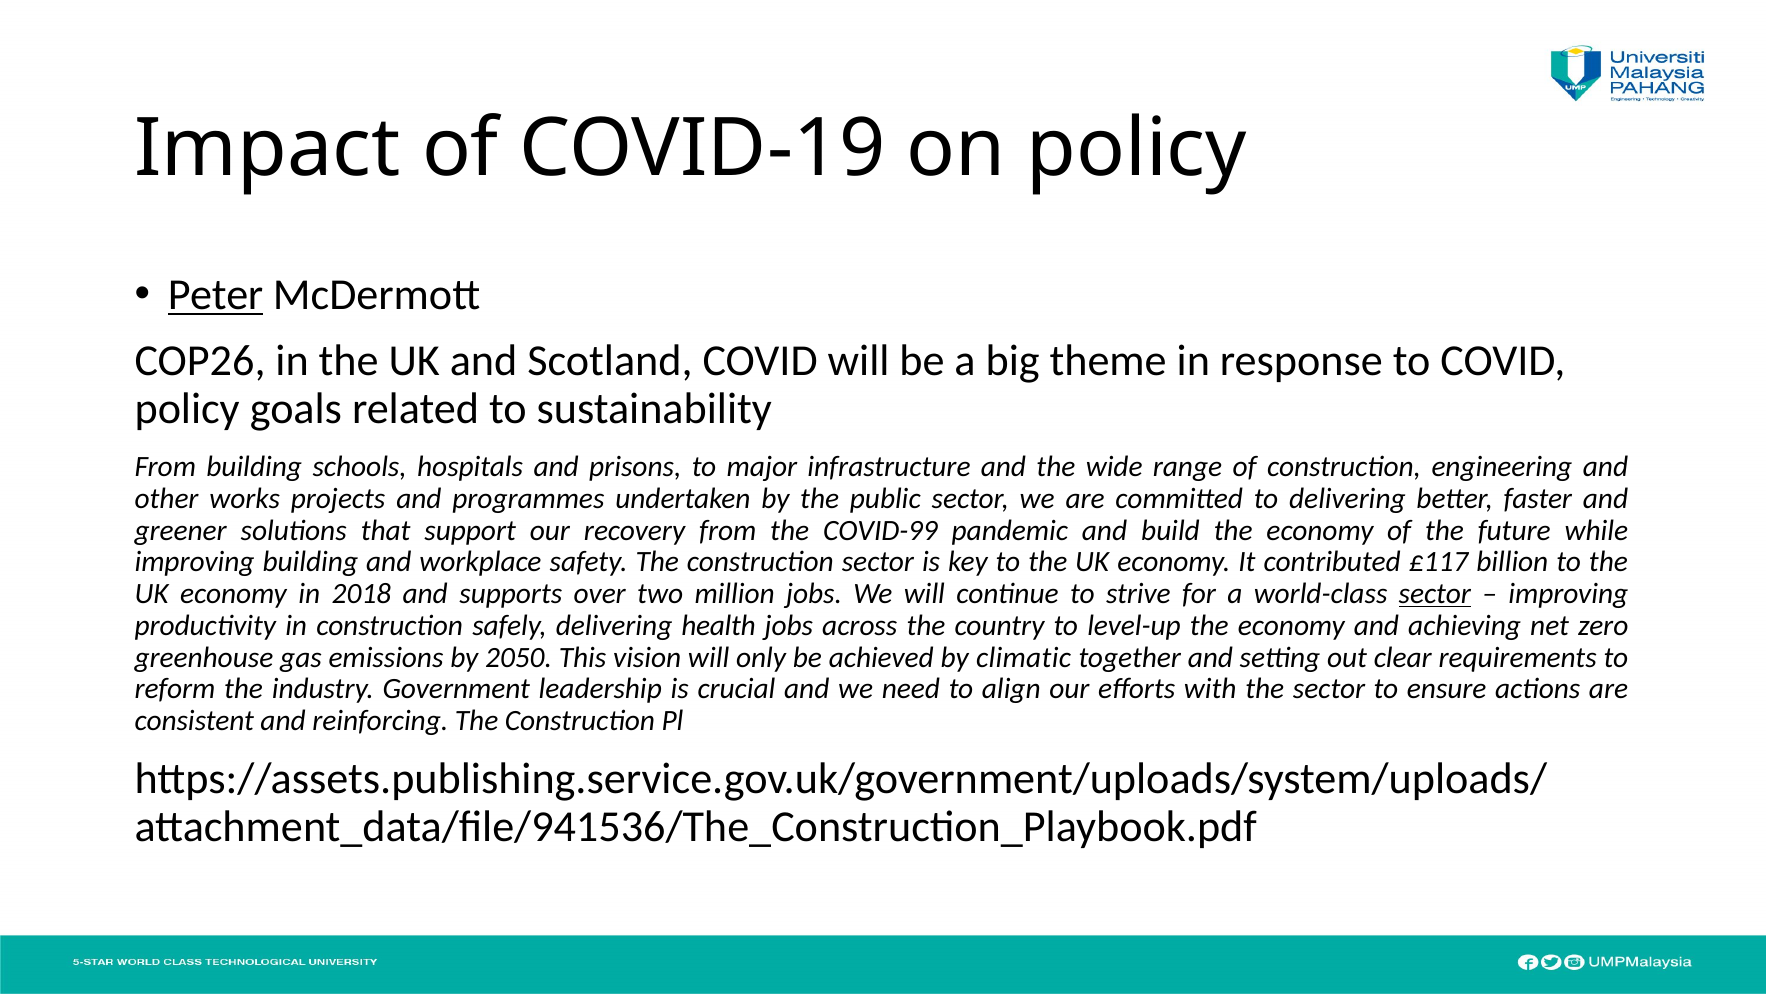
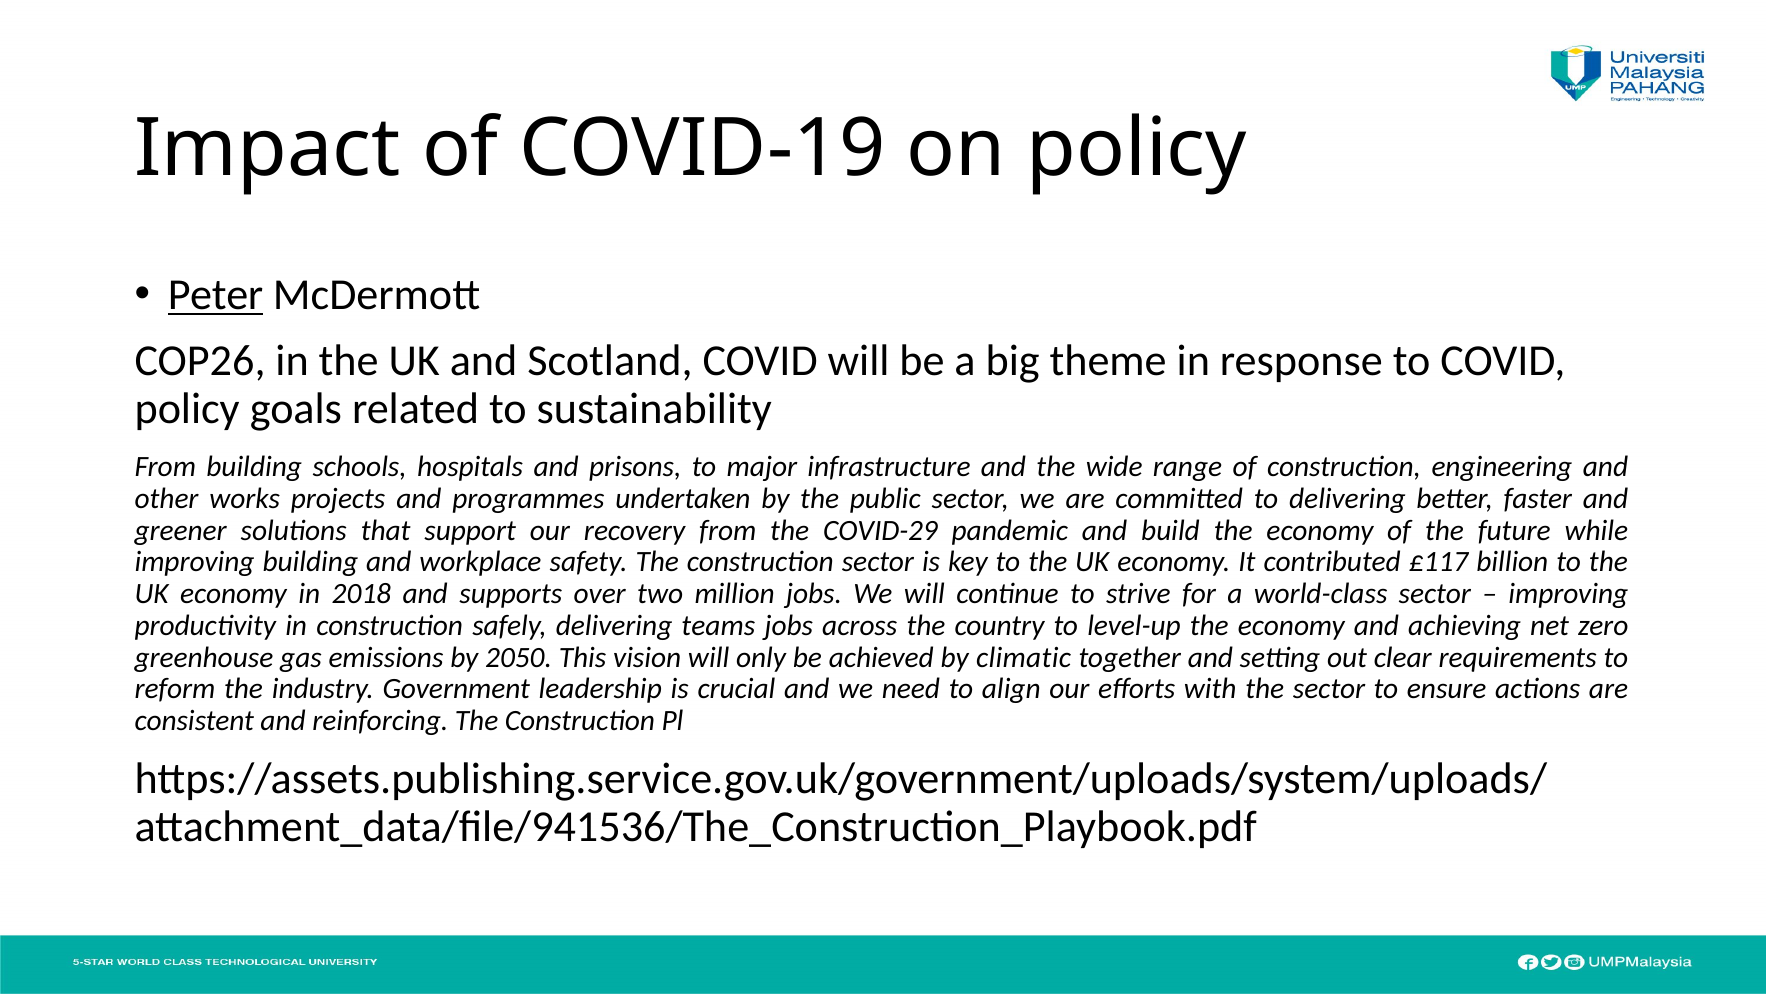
COVID-99: COVID-99 -> COVID-29
sector at (1435, 594) underline: present -> none
health: health -> teams
